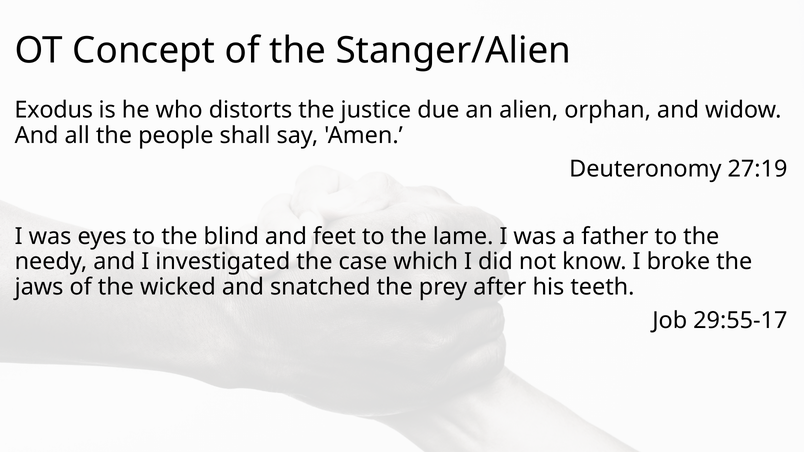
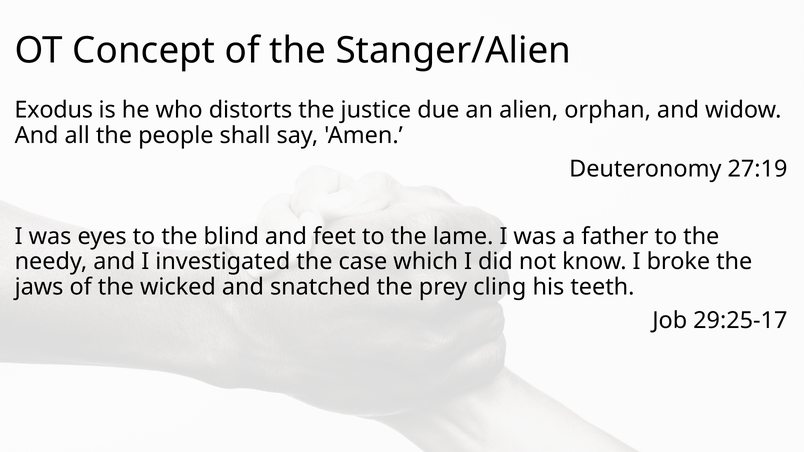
after: after -> cling
29:55-17: 29:55-17 -> 29:25-17
